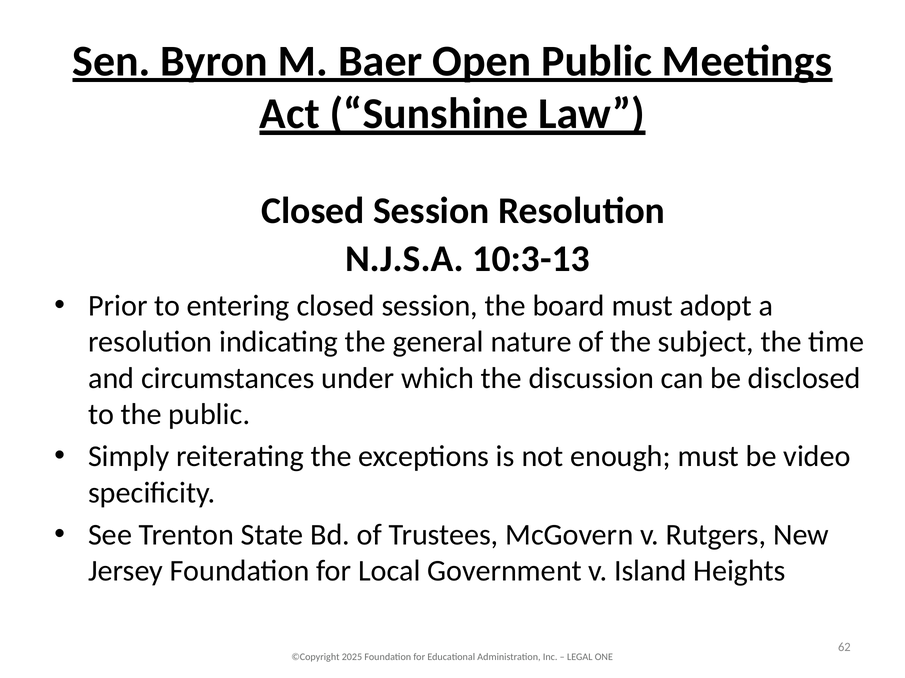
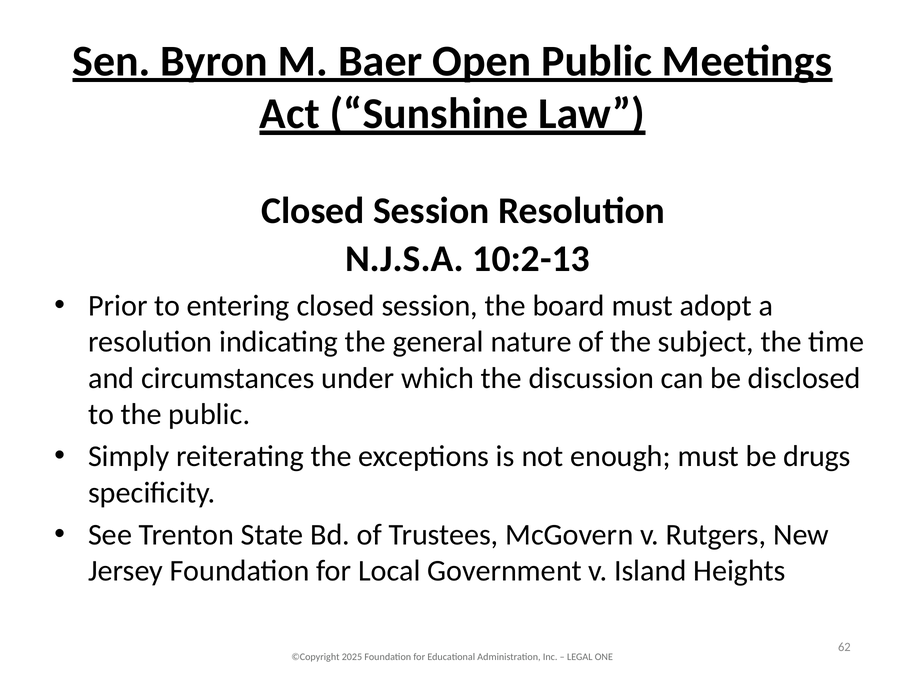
10:3-13: 10:3-13 -> 10:2-13
video: video -> drugs
